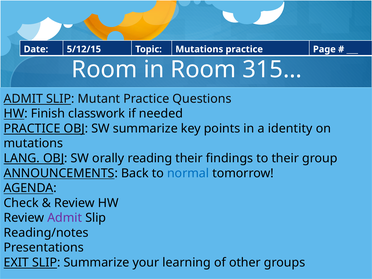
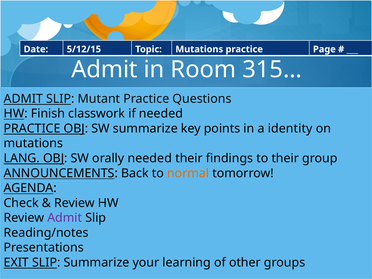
Room at (104, 69): Room -> Admit
orally reading: reading -> needed
normal colour: blue -> orange
